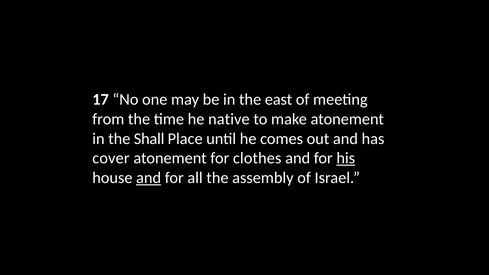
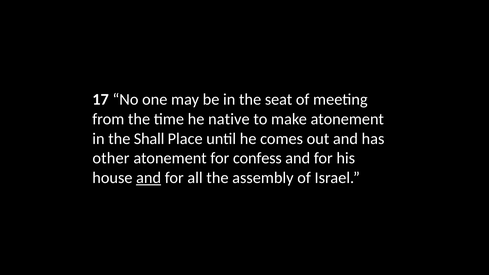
east: east -> seat
cover: cover -> other
clothes: clothes -> confess
his underline: present -> none
